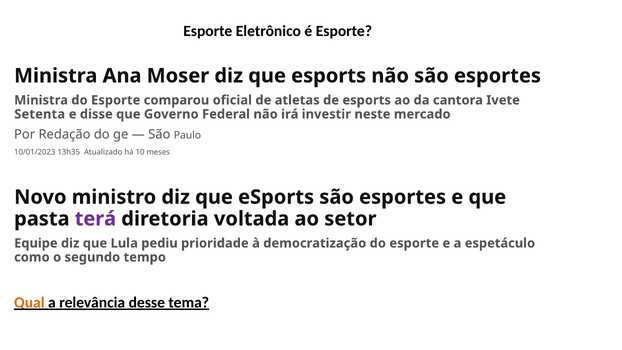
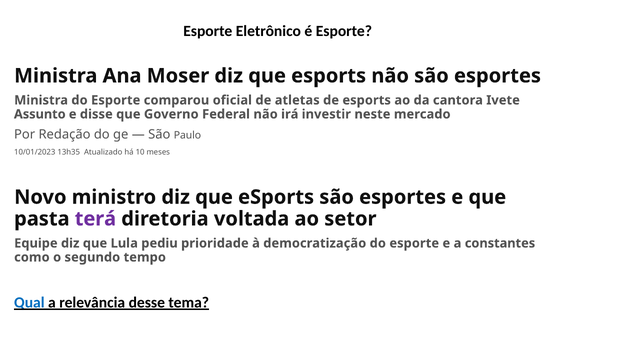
Setenta: Setenta -> Assunto
espetáculo: espetáculo -> constantes
Qual colour: orange -> blue
